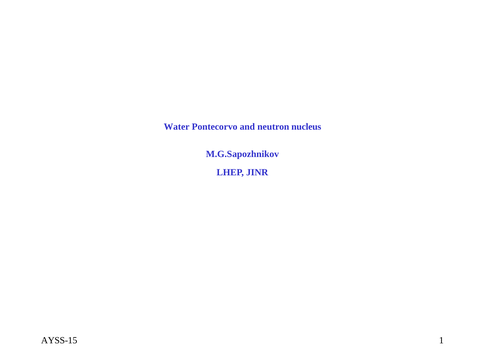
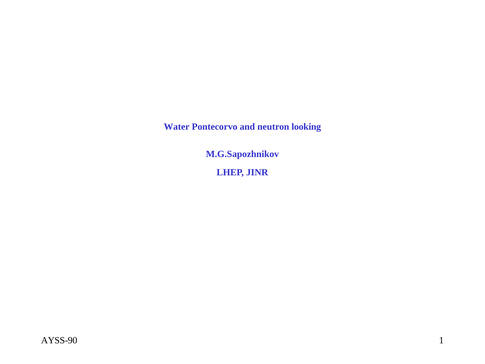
nucleus: nucleus -> looking
AYSS-15: AYSS-15 -> AYSS-90
